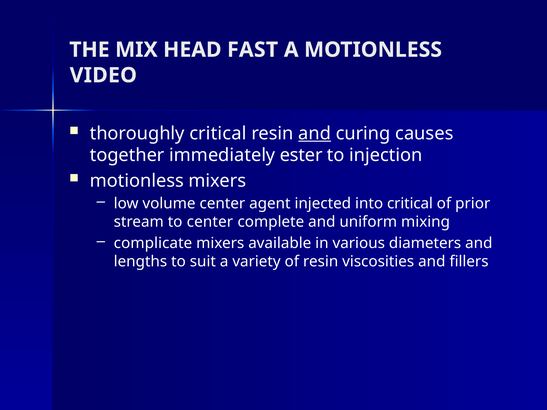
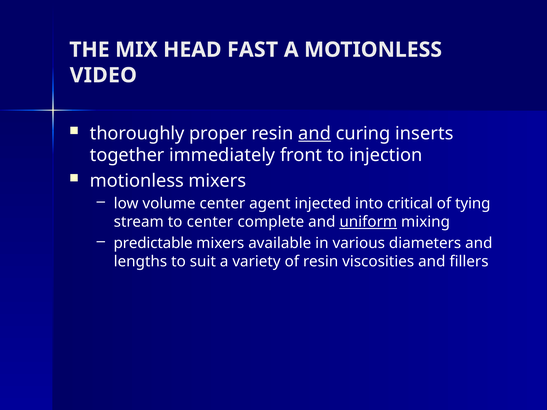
thoroughly critical: critical -> proper
causes: causes -> inserts
ester: ester -> front
prior: prior -> tying
uniform underline: none -> present
complicate: complicate -> predictable
